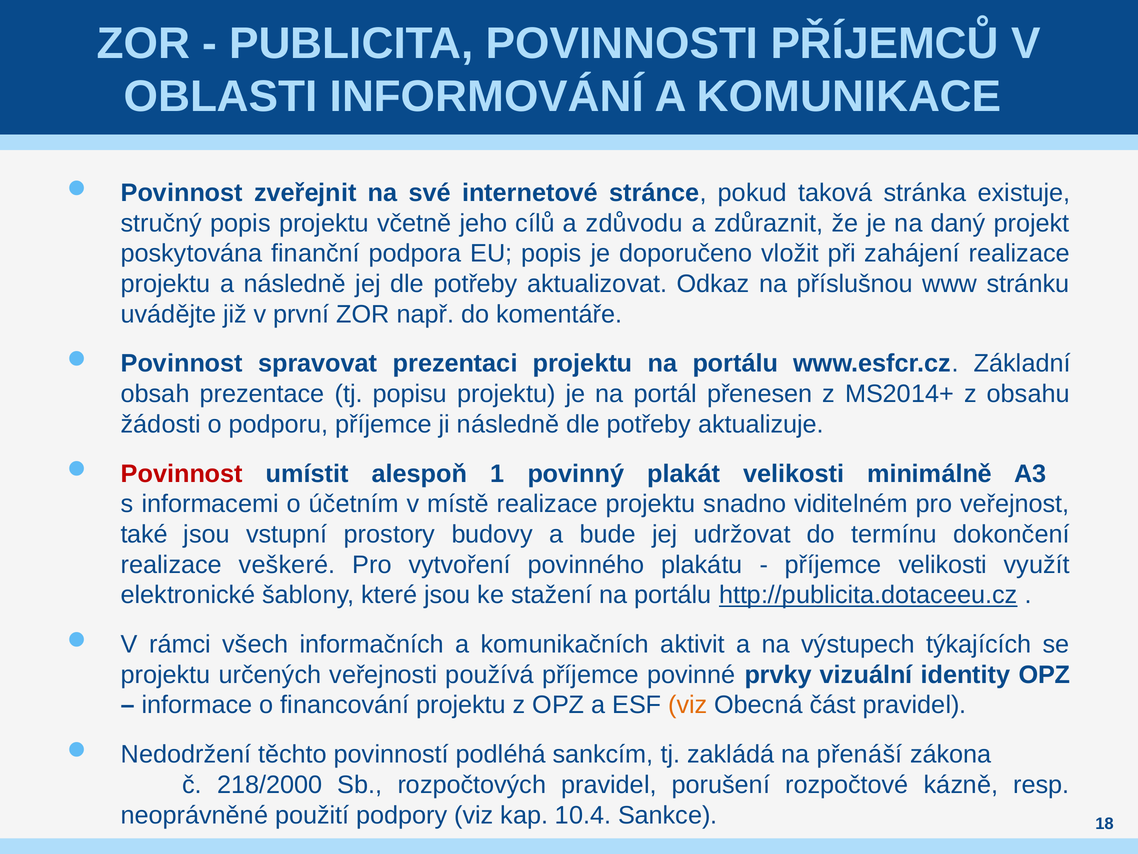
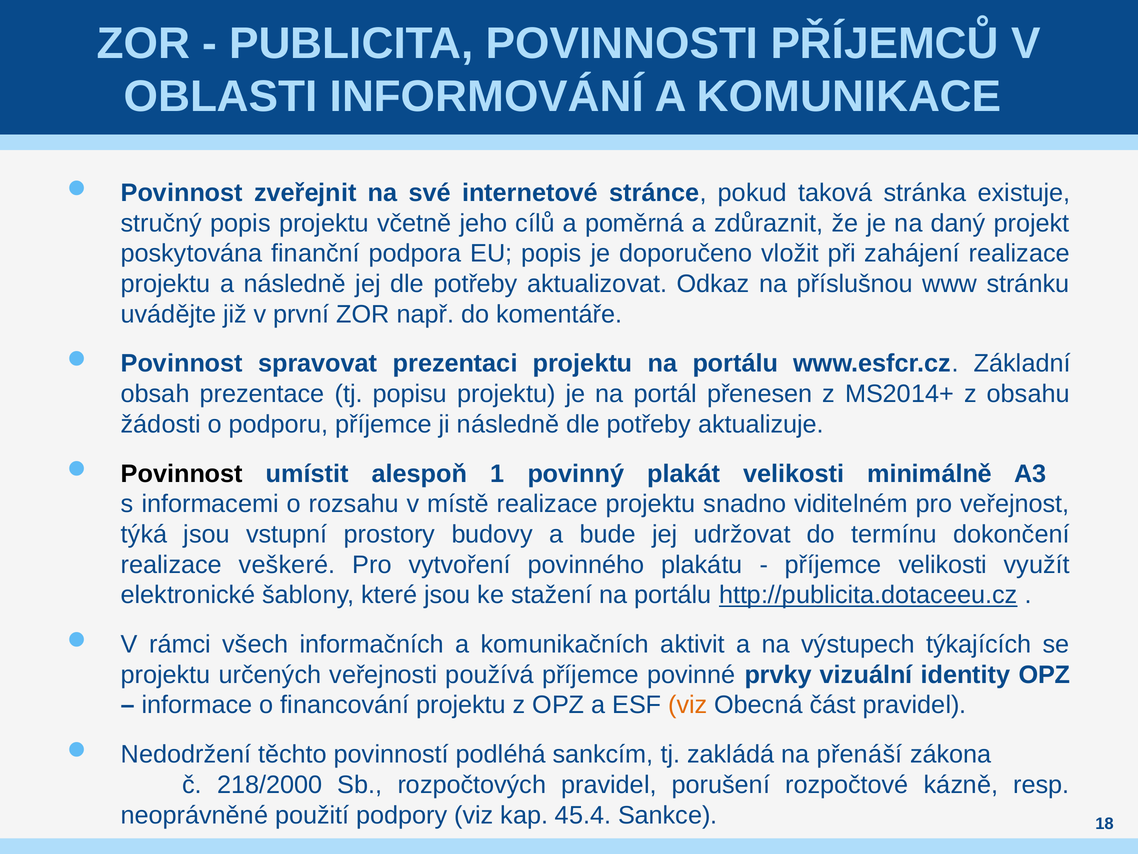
zdůvodu: zdůvodu -> poměrná
Povinnost at (182, 473) colour: red -> black
účetním: účetním -> rozsahu
také: také -> týká
10.4: 10.4 -> 45.4
